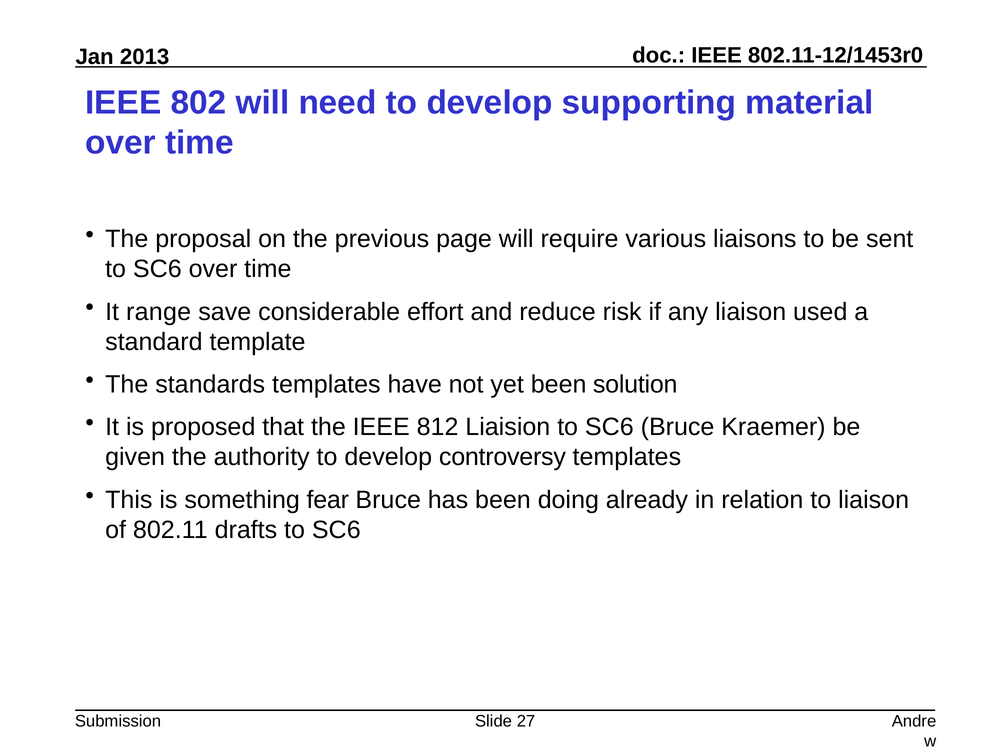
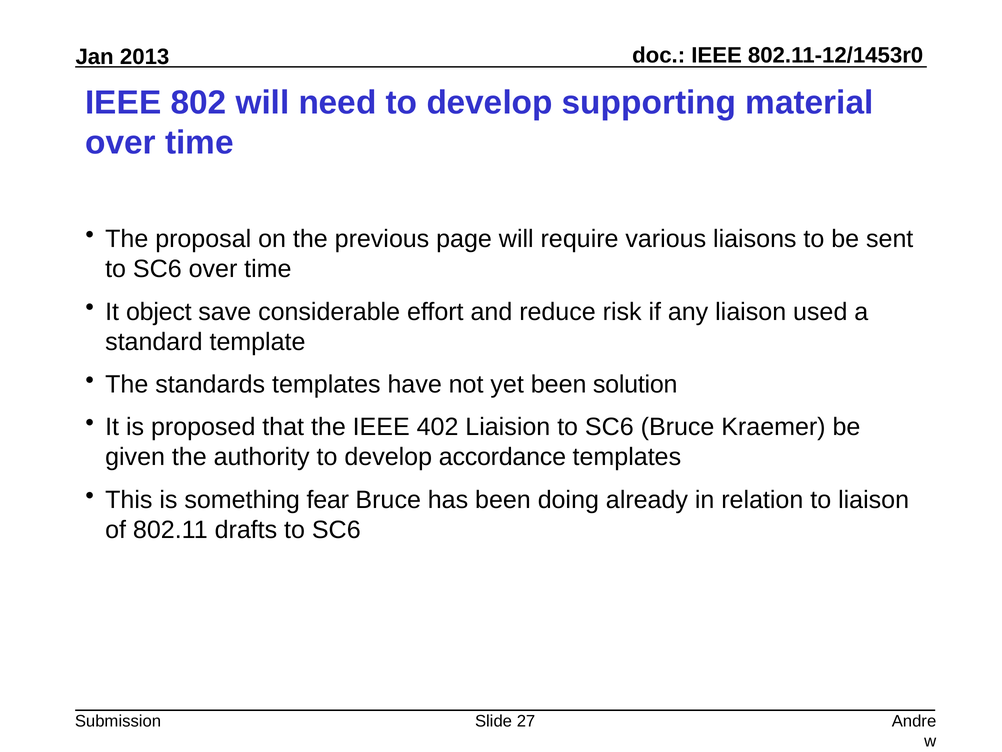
range: range -> object
812: 812 -> 402
controversy: controversy -> accordance
